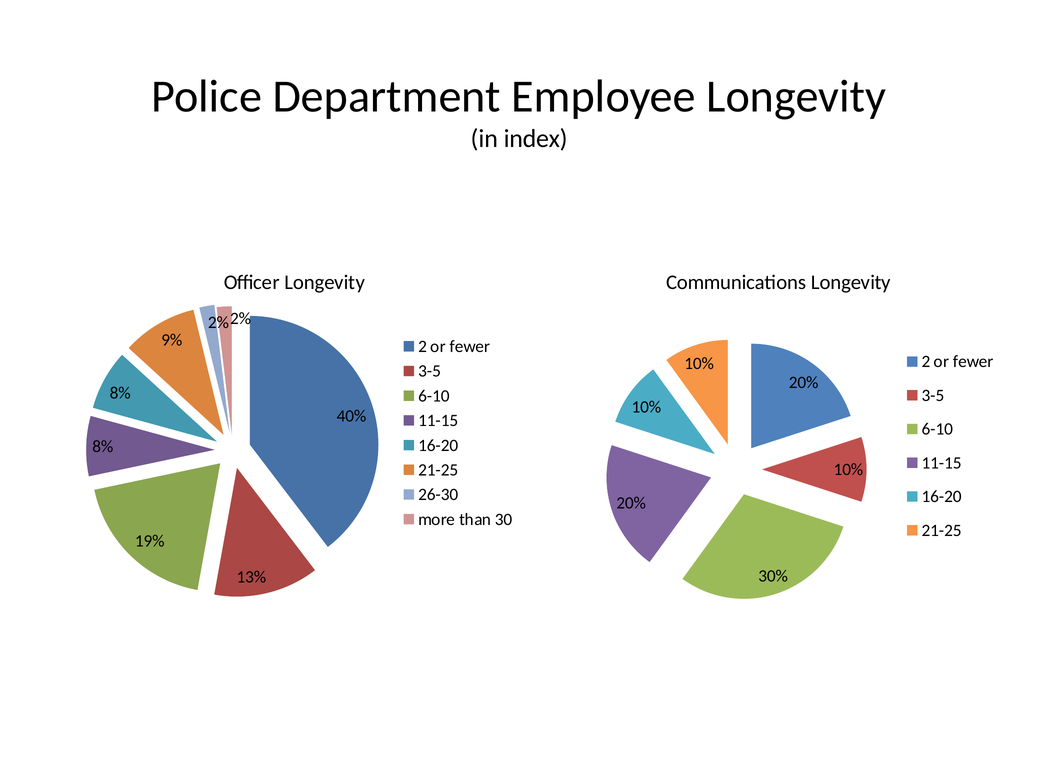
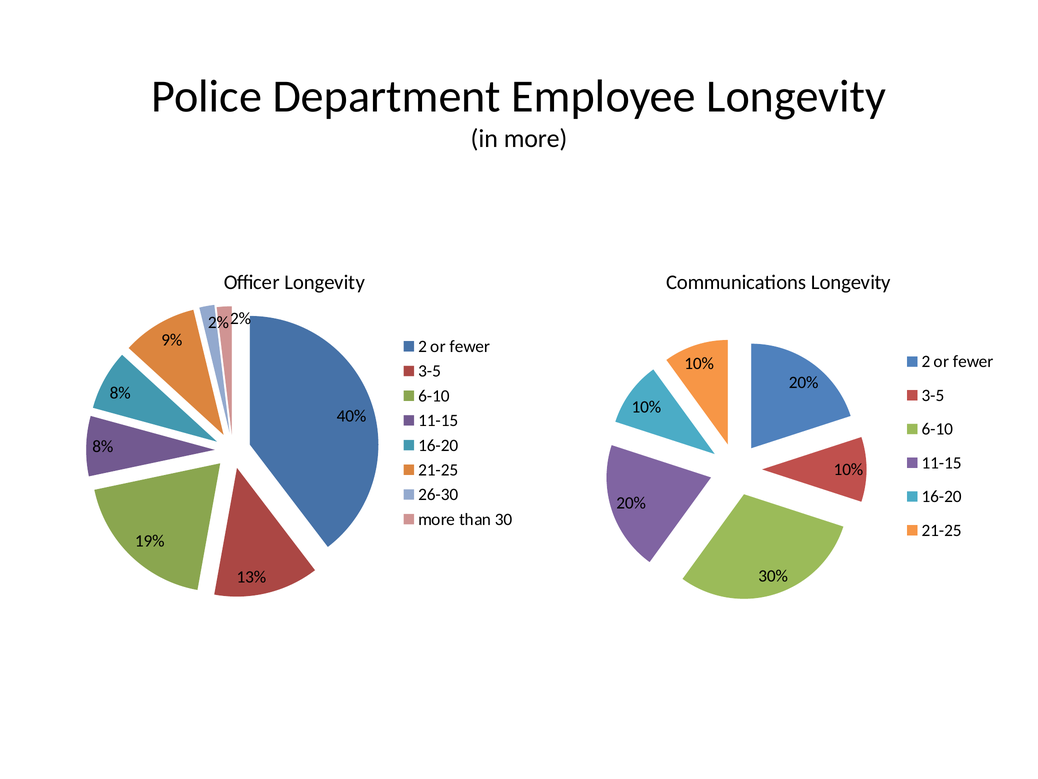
in index: index -> more
